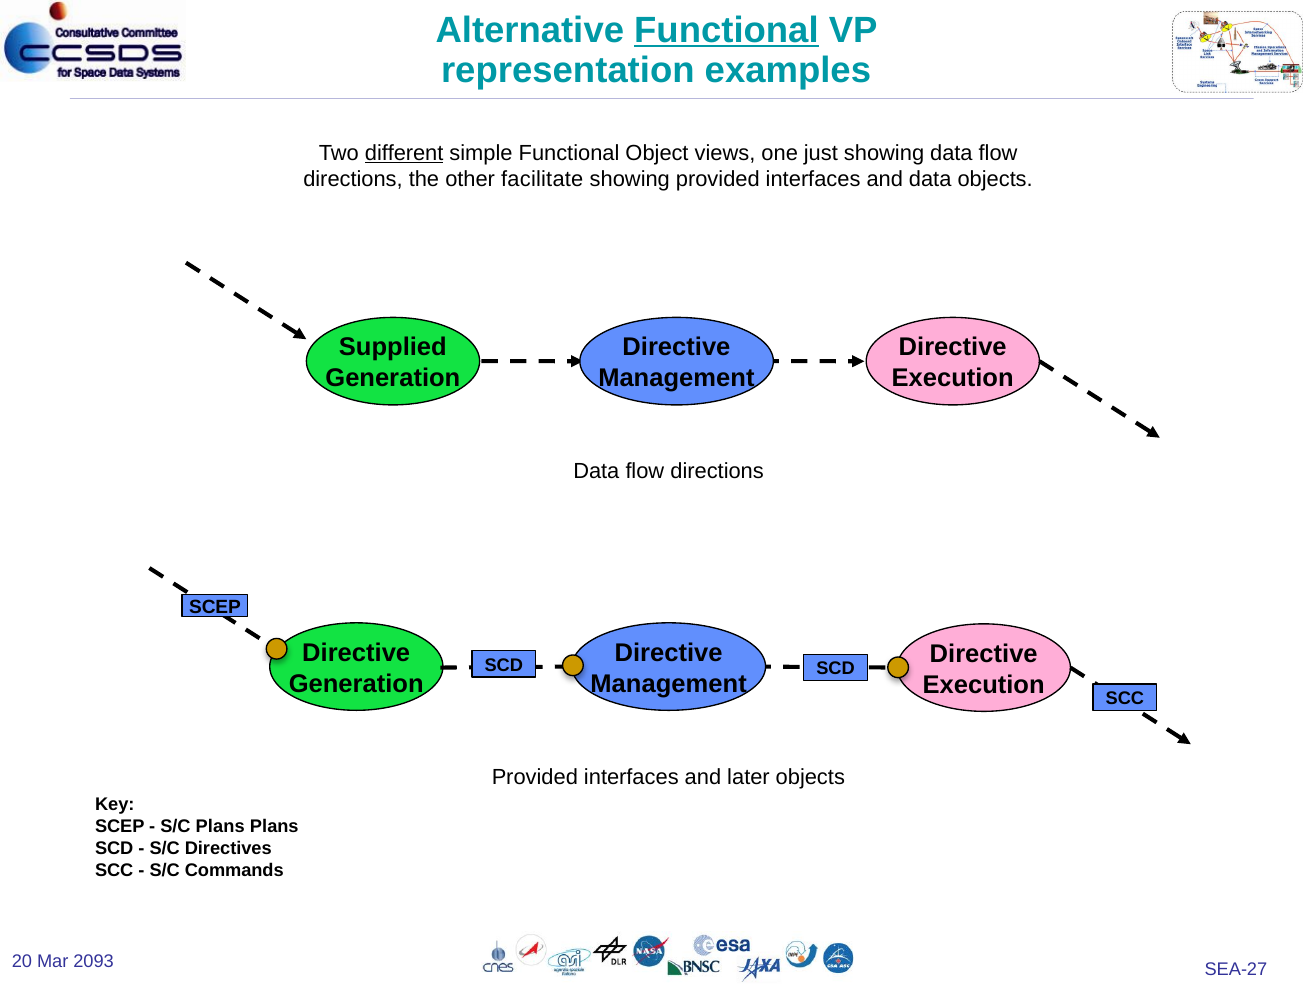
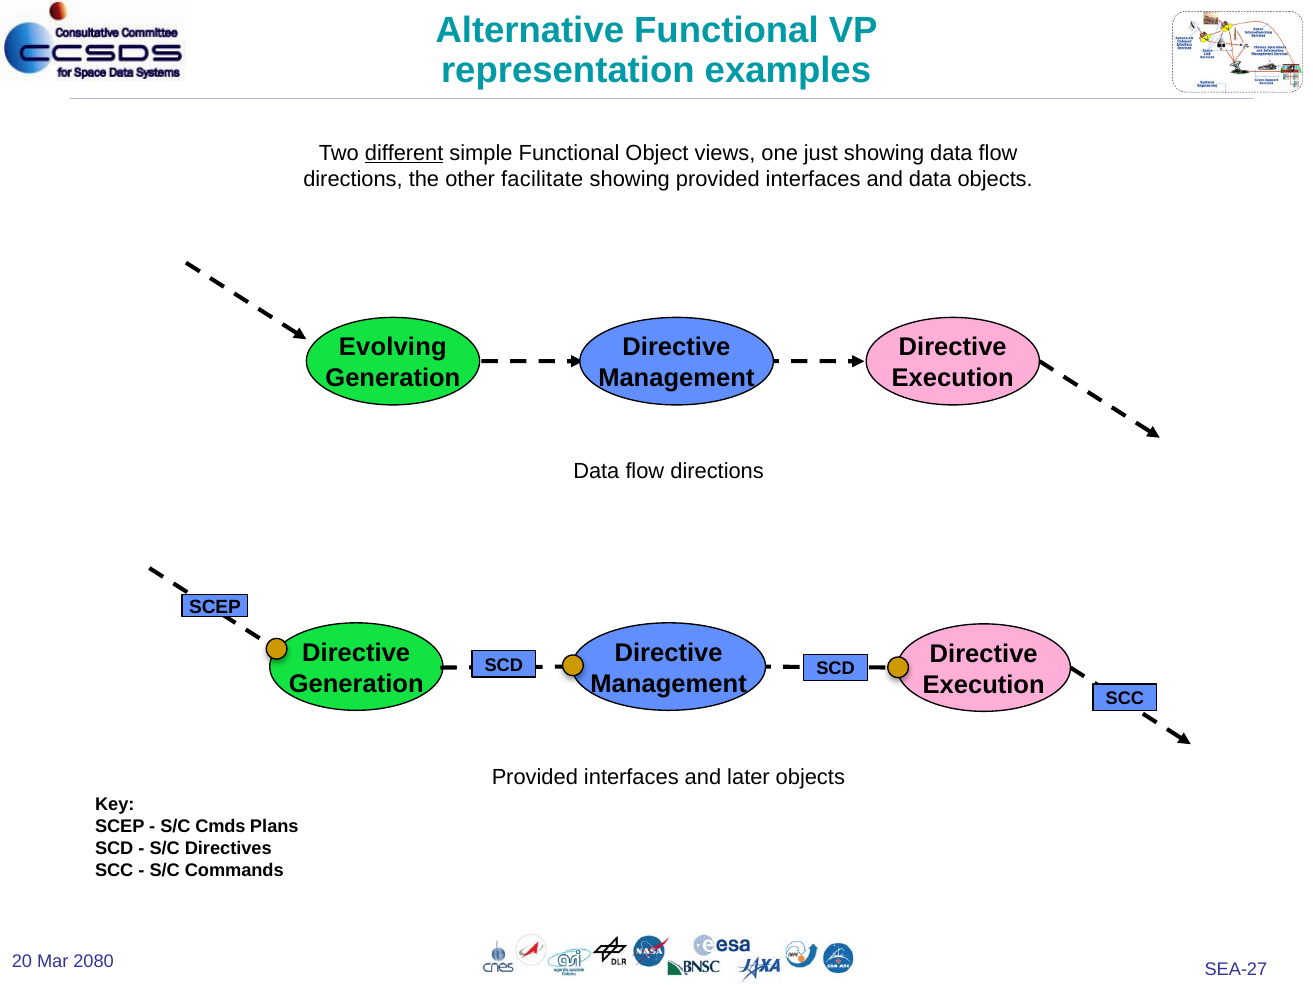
Functional at (726, 31) underline: present -> none
Supplied: Supplied -> Evolving
S/C Plans: Plans -> Cmds
2093: 2093 -> 2080
